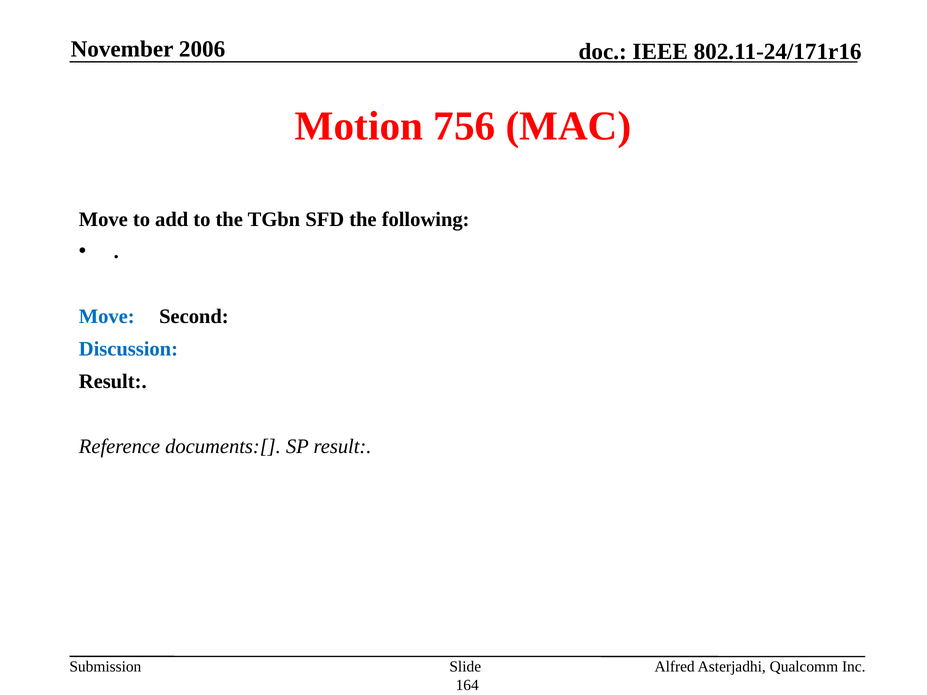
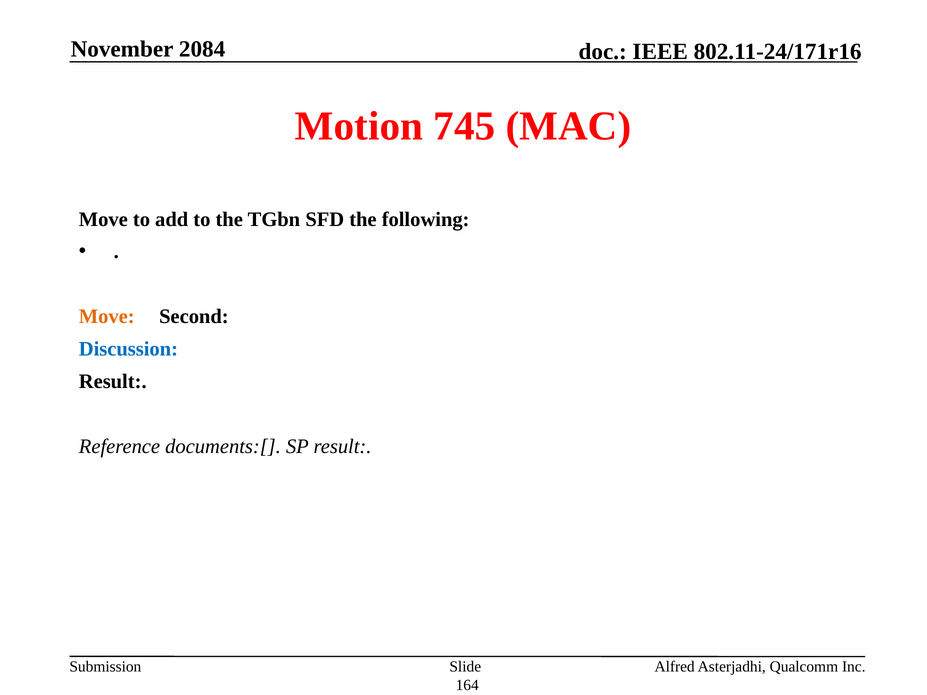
2006: 2006 -> 2084
756: 756 -> 745
Move at (107, 317) colour: blue -> orange
